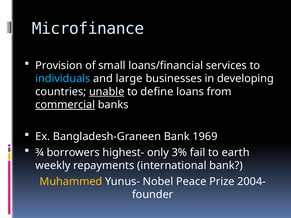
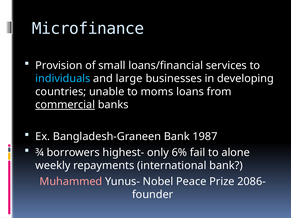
unable underline: present -> none
define: define -> moms
1969: 1969 -> 1987
3%: 3% -> 6%
earth: earth -> alone
Muhammed colour: yellow -> pink
2004-: 2004- -> 2086-
